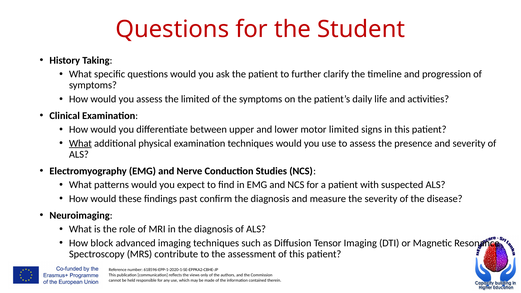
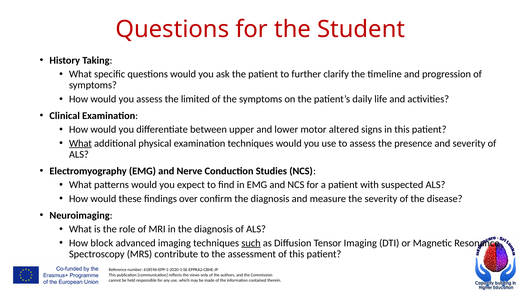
motor limited: limited -> altered
past: past -> over
such underline: none -> present
